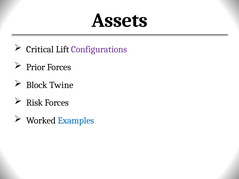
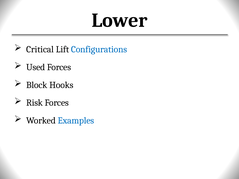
Assets: Assets -> Lower
Configurations colour: purple -> blue
Prior: Prior -> Used
Twine: Twine -> Hooks
